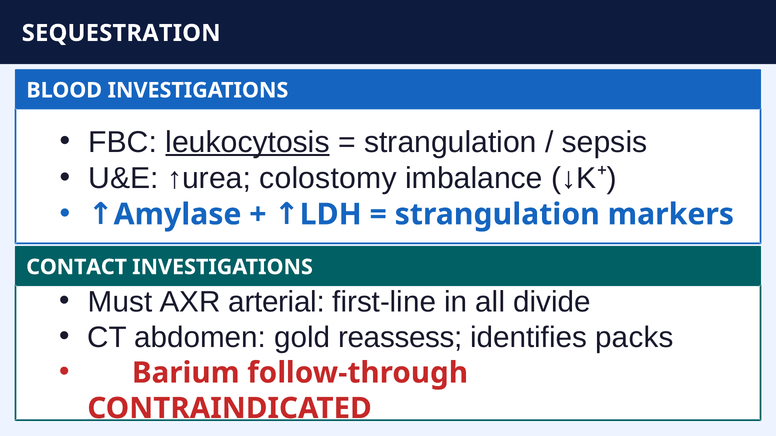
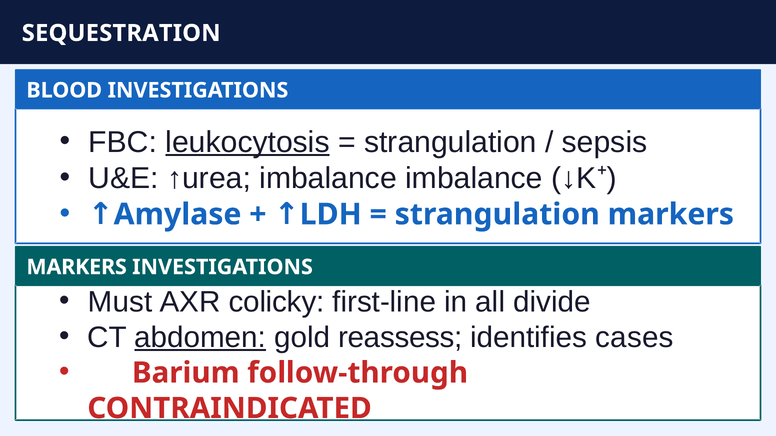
↑urea colostomy: colostomy -> imbalance
CONTACT at (77, 267): CONTACT -> MARKERS
arterial: arterial -> colicky
abdomen underline: none -> present
packs: packs -> cases
